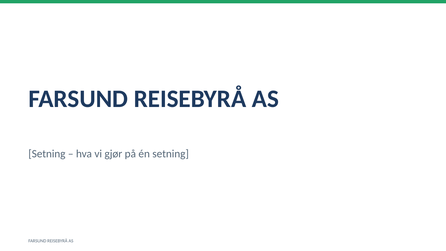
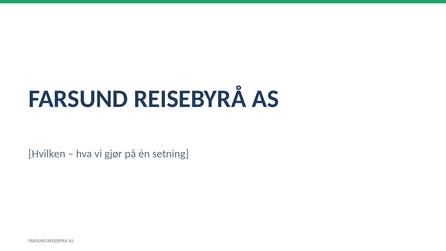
Setning at (47, 154): Setning -> Hvilken
